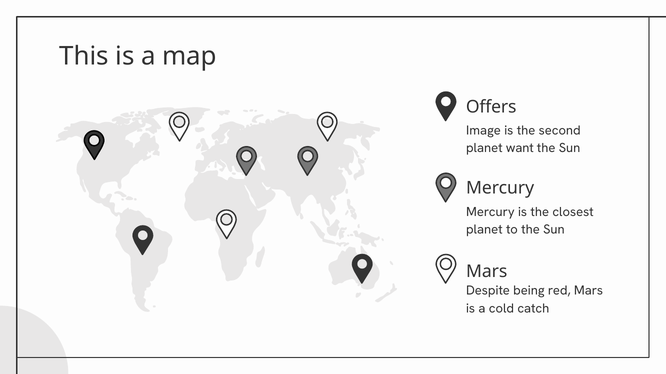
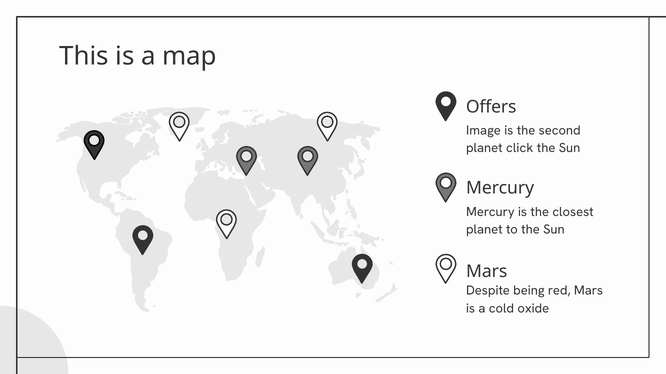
want: want -> click
catch: catch -> oxide
